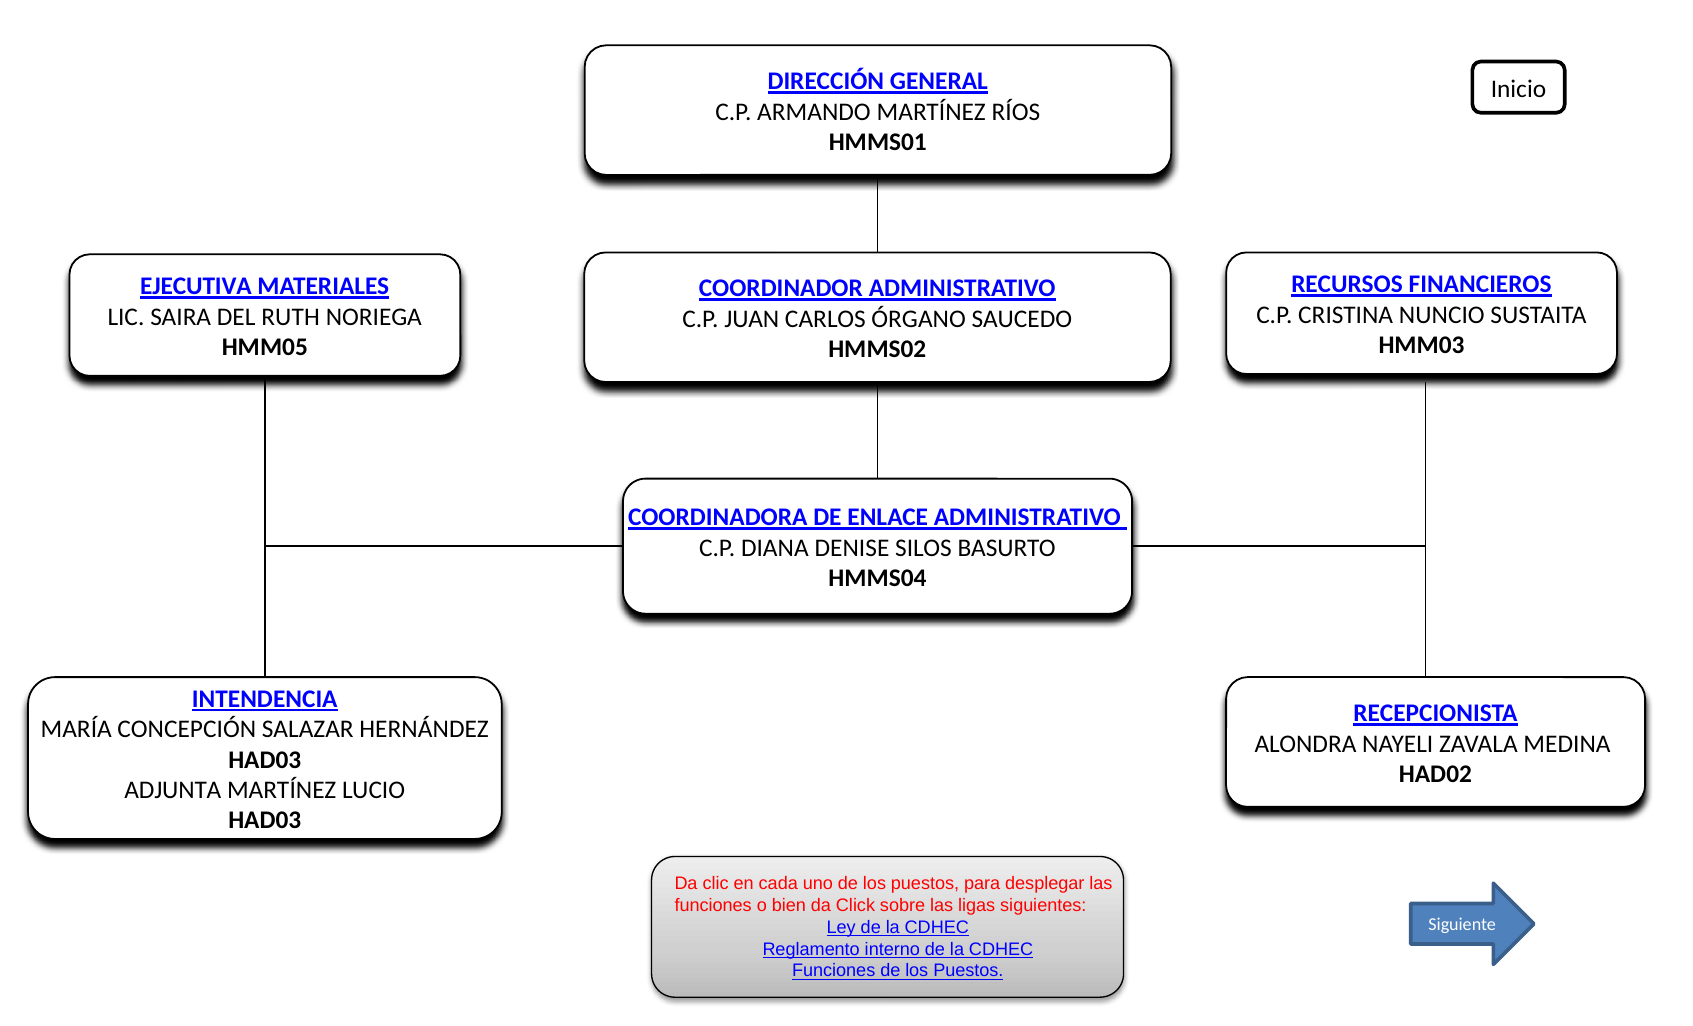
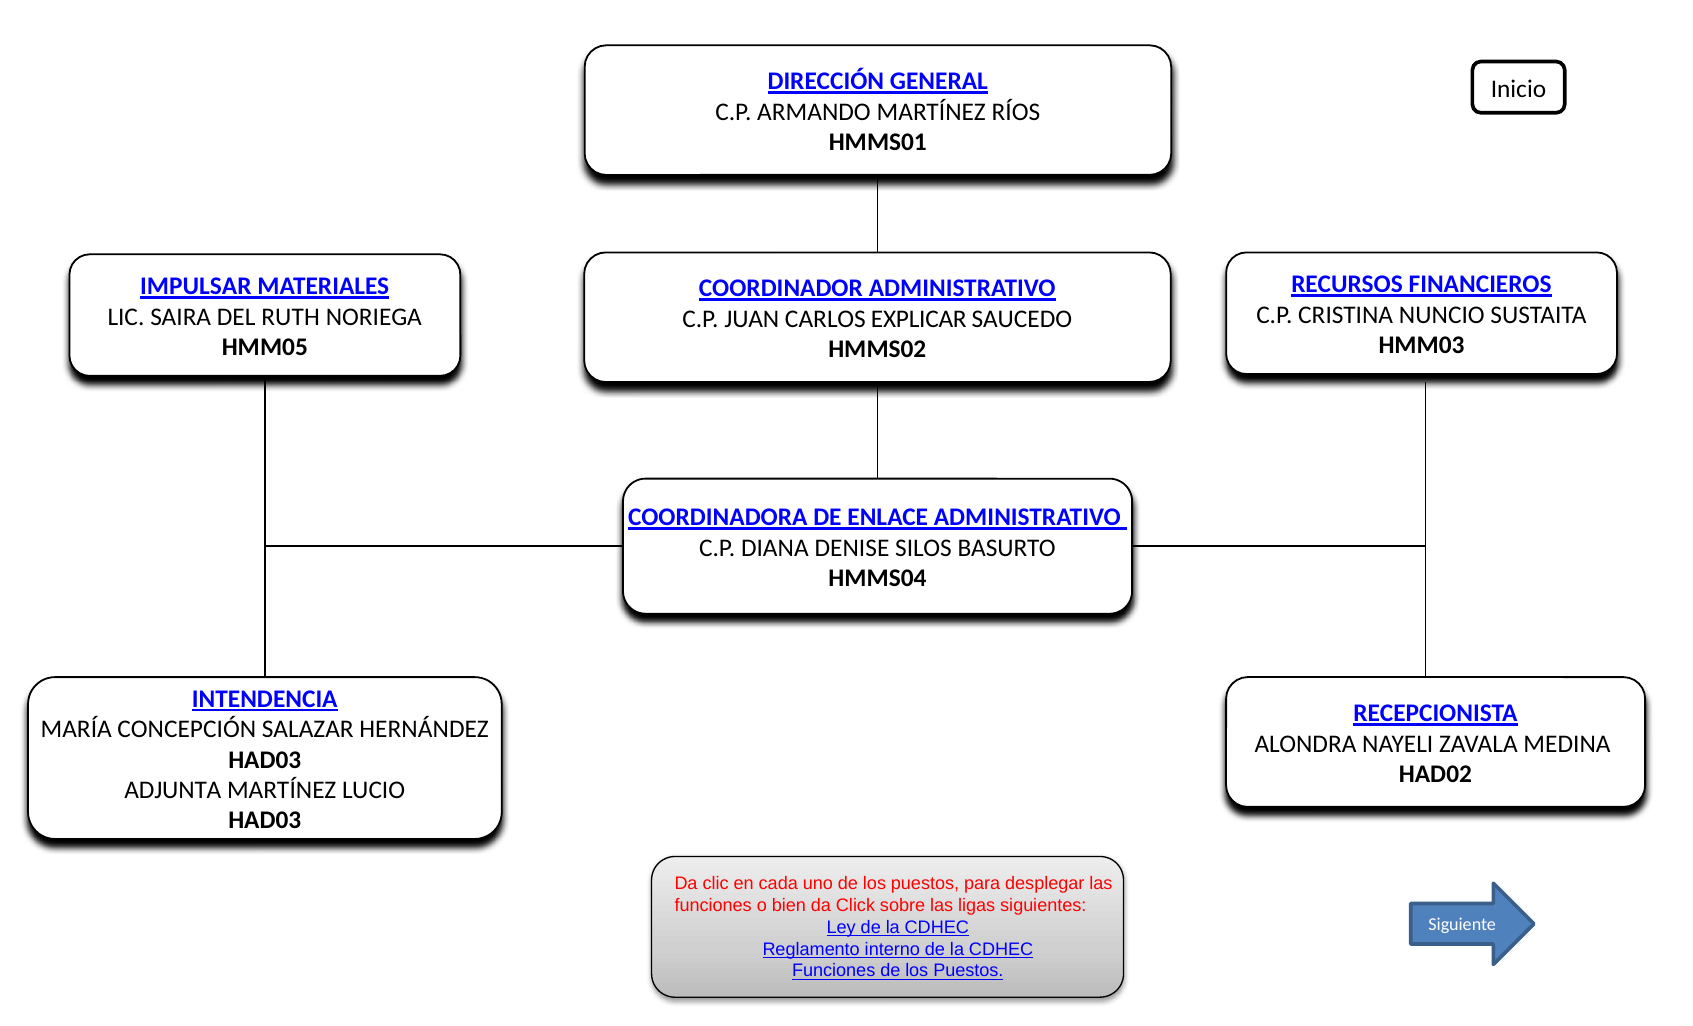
EJECUTIVA: EJECUTIVA -> IMPULSAR
ÓRGANO: ÓRGANO -> EXPLICAR
